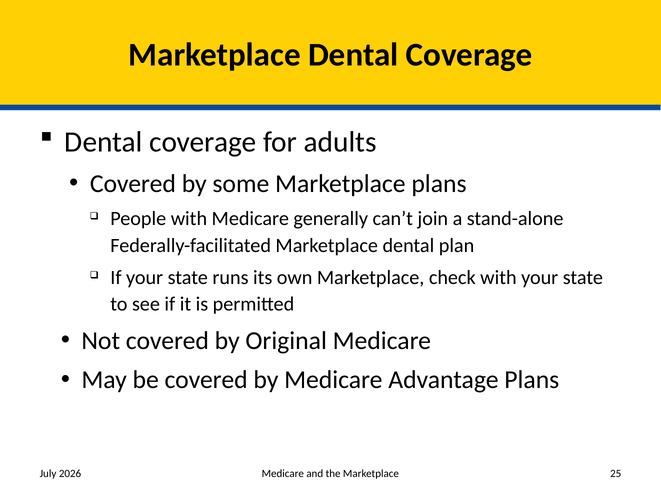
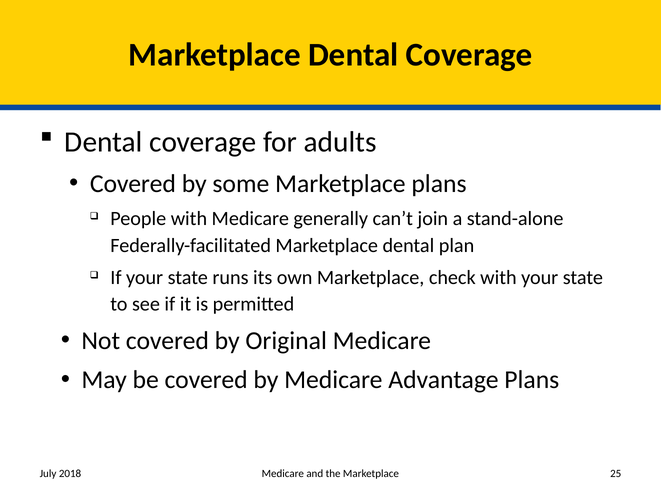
2026: 2026 -> 2018
